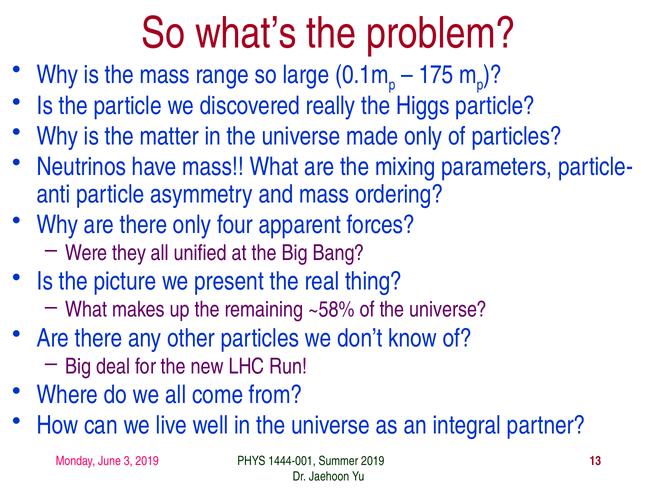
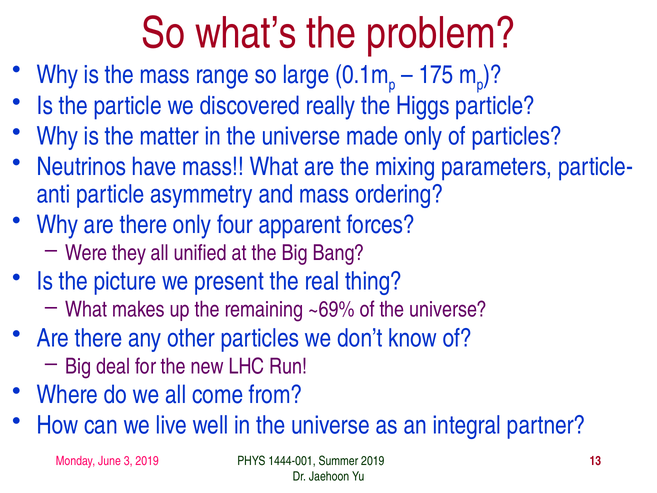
~58%: ~58% -> ~69%
